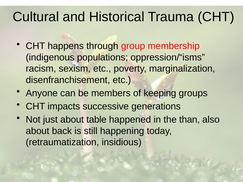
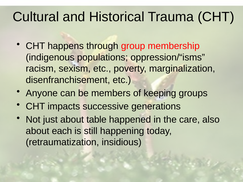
than: than -> care
back: back -> each
